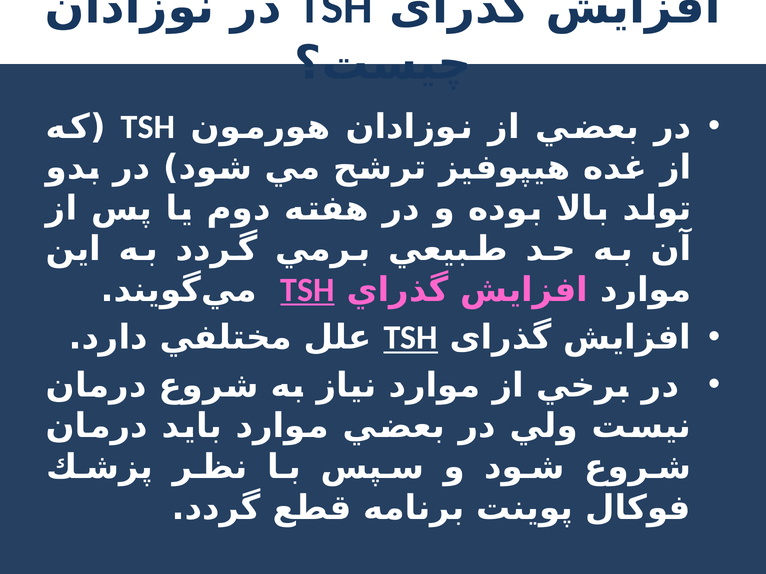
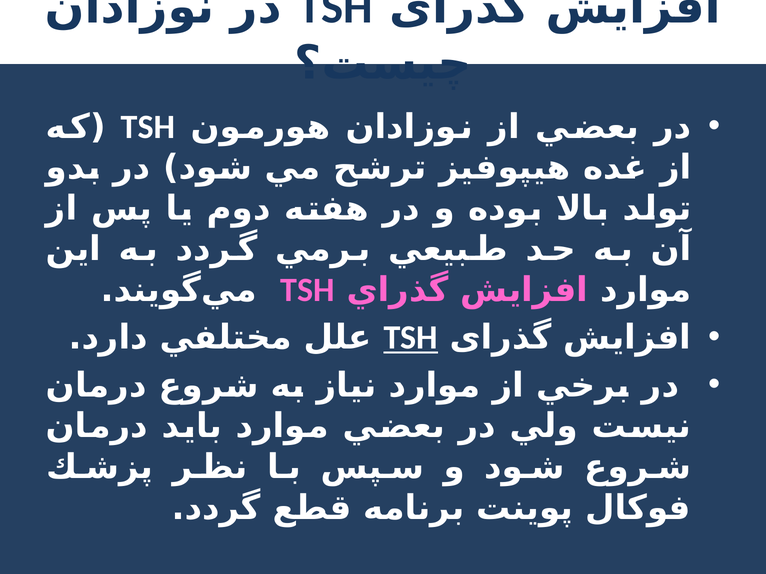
TSH at (308, 290) underline: present -> none
